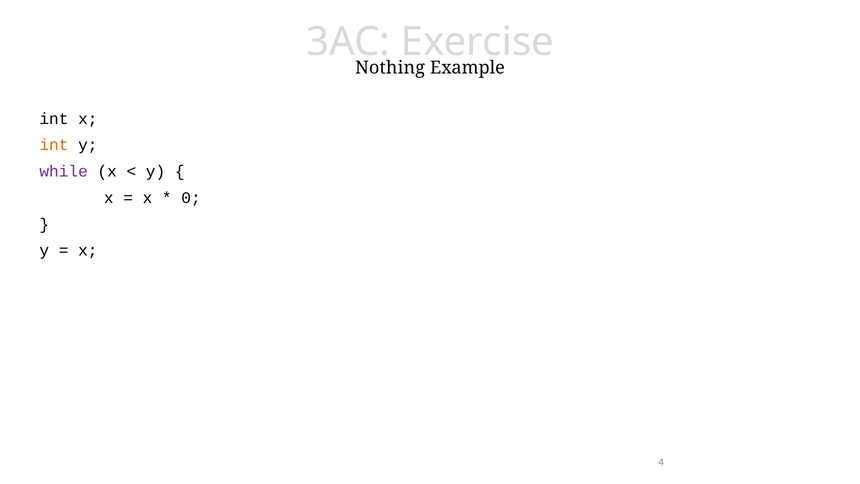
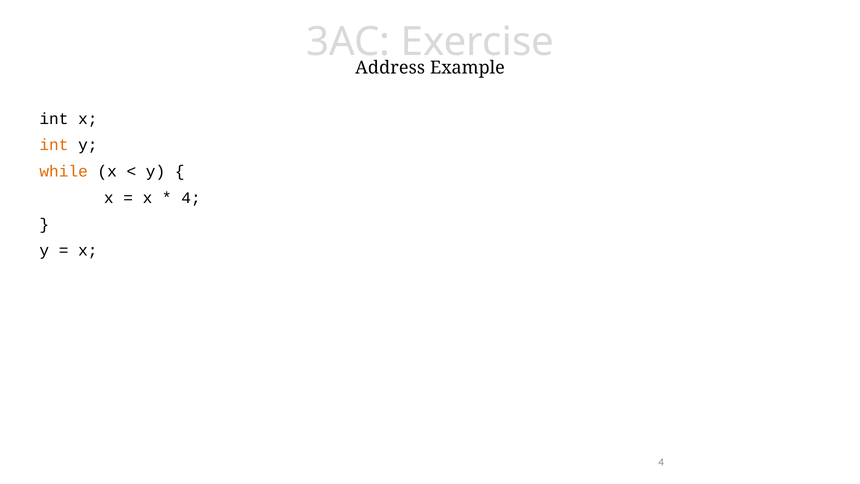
Nothing: Nothing -> Address
while colour: purple -> orange
0 at (191, 198): 0 -> 4
